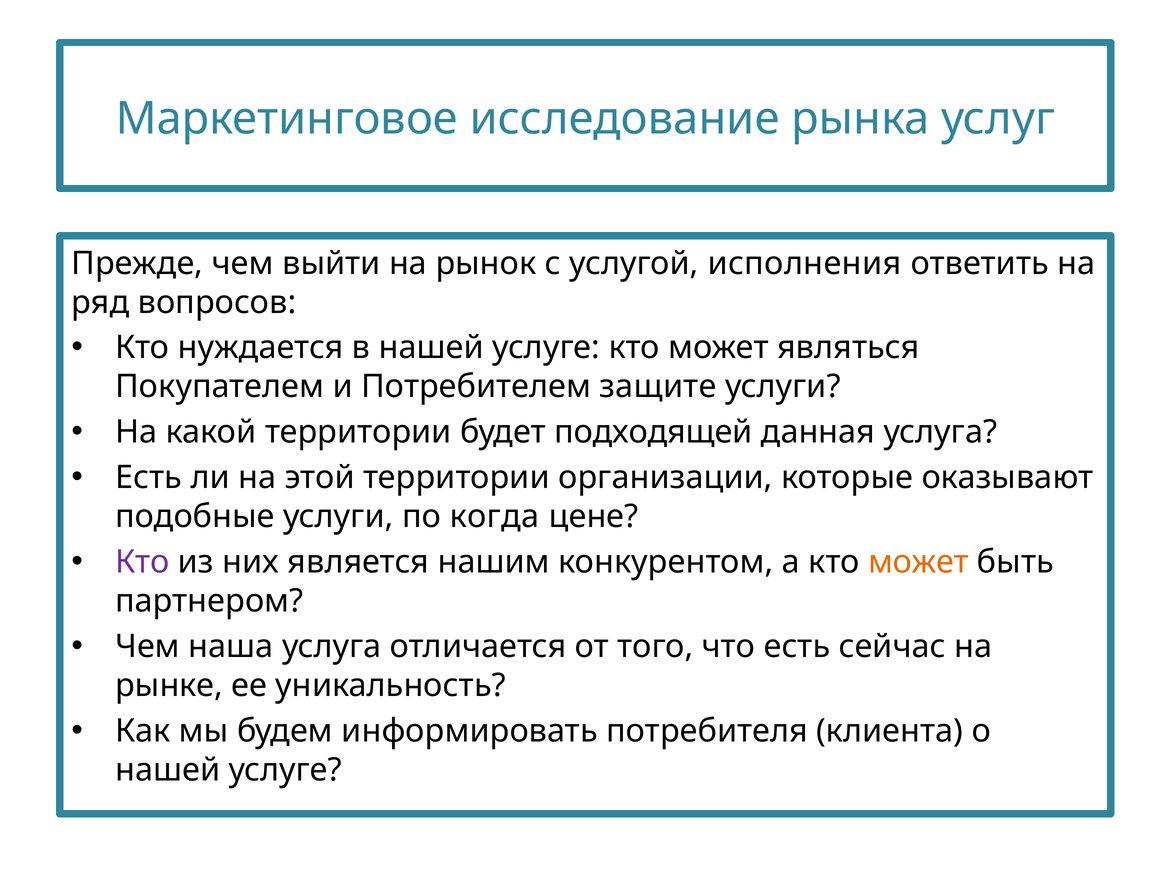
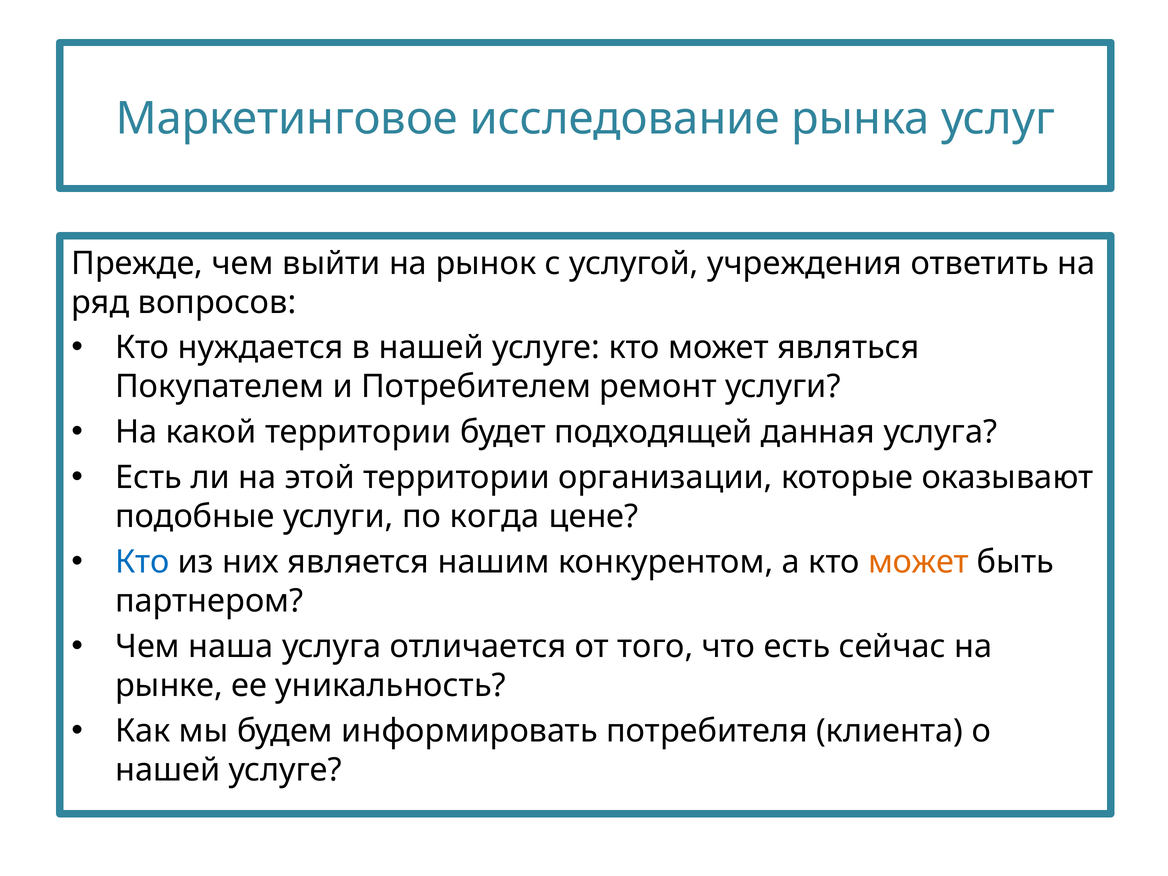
исполнения: исполнения -> учреждения
защите: защите -> ремонт
Кто at (142, 562) colour: purple -> blue
